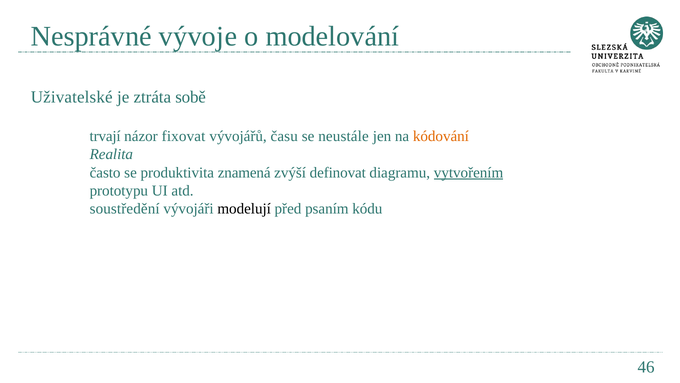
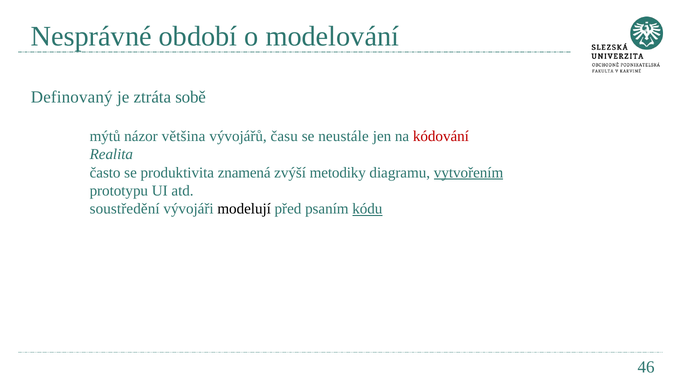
vývoje: vývoje -> období
Uživatelské: Uživatelské -> Definovaný
trvají: trvají -> mýtů
fixovat: fixovat -> většina
kódování colour: orange -> red
definovat: definovat -> metodiky
kódu underline: none -> present
